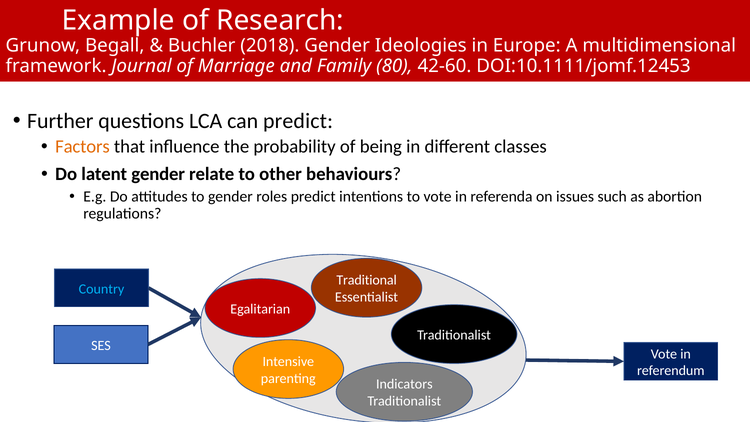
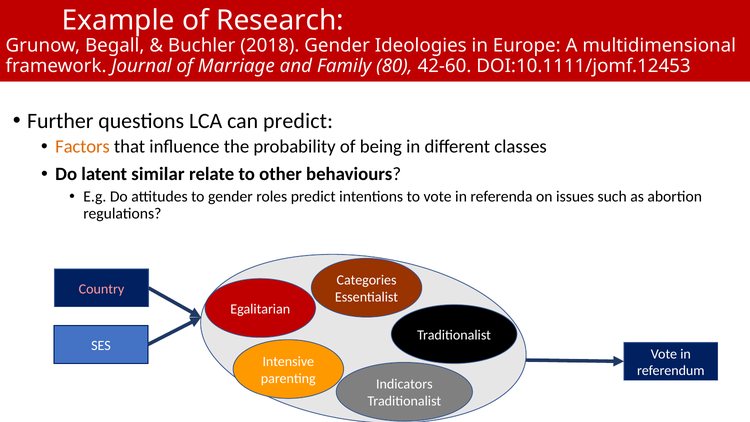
latent gender: gender -> similar
Traditional: Traditional -> Categories
Country colour: light blue -> pink
